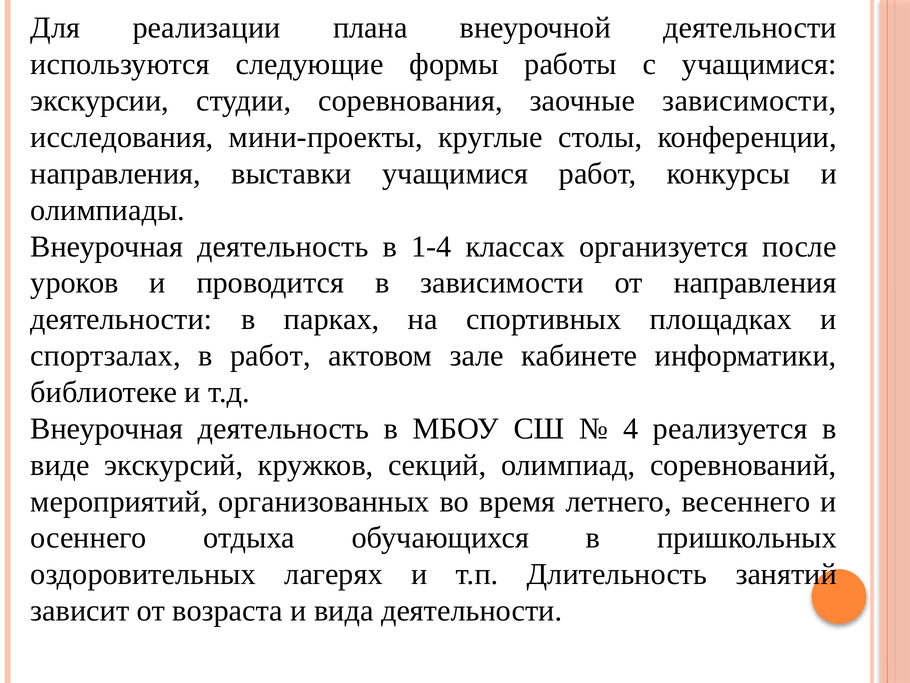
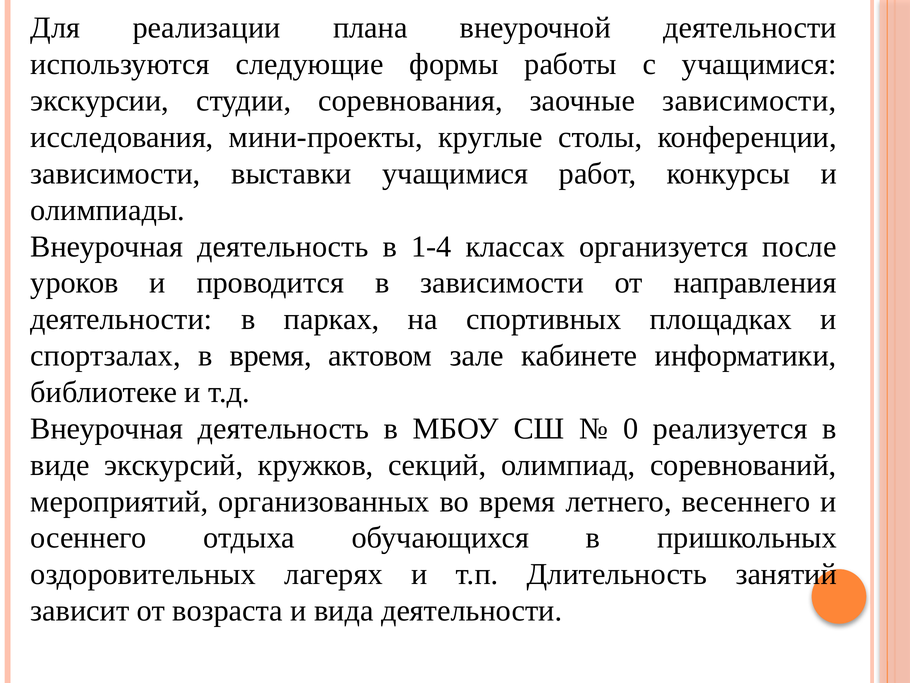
направления at (116, 174): направления -> зависимости
в работ: работ -> время
4: 4 -> 0
